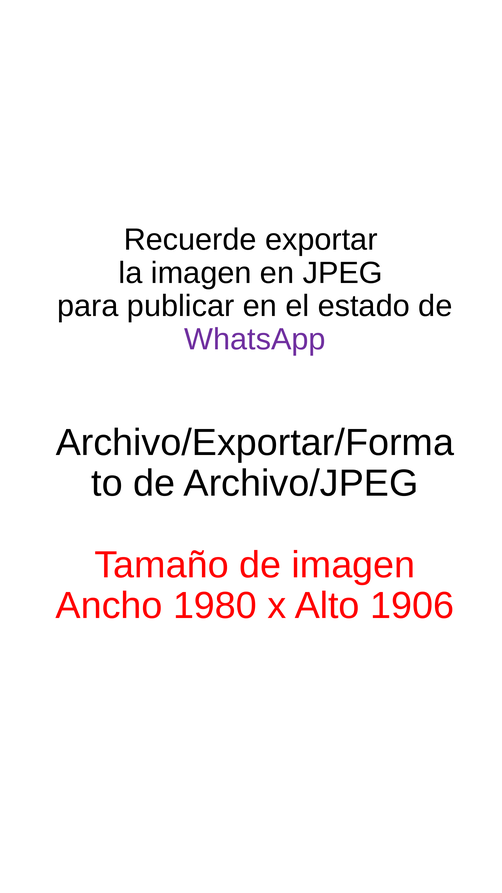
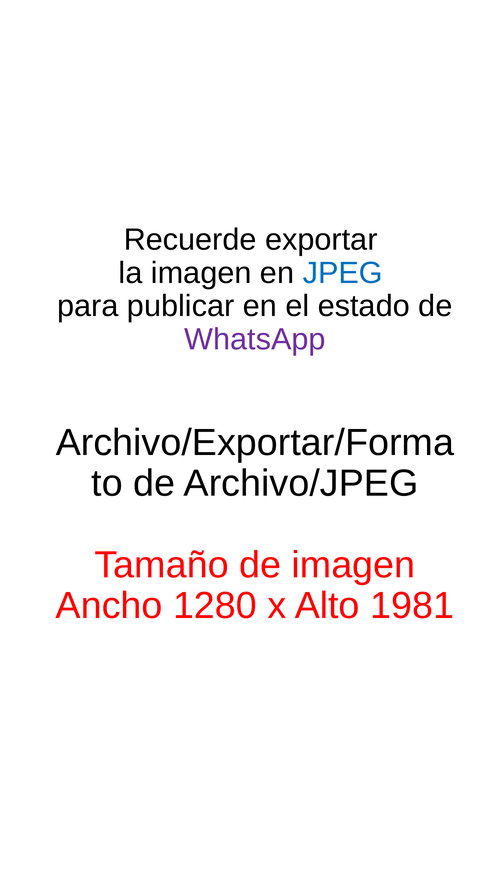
JPEG colour: black -> blue
1980: 1980 -> 1280
1906: 1906 -> 1981
